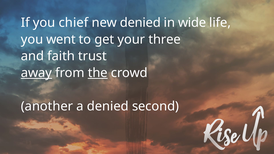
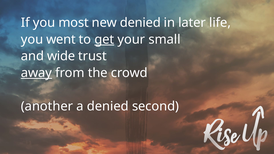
chief: chief -> most
wide: wide -> later
get underline: none -> present
three: three -> small
faith: faith -> wide
the underline: present -> none
